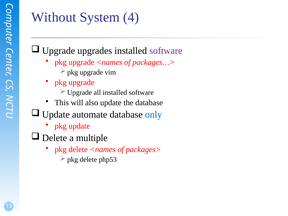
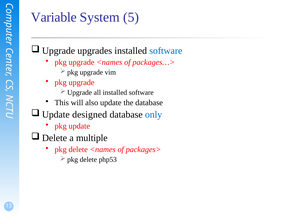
Without: Without -> Variable
4: 4 -> 5
software at (166, 51) colour: purple -> blue
automate: automate -> designed
